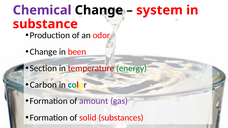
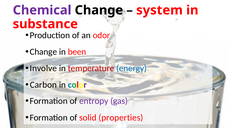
Section: Section -> Involve
energy colour: green -> blue
amount: amount -> entropy
substances: substances -> properties
